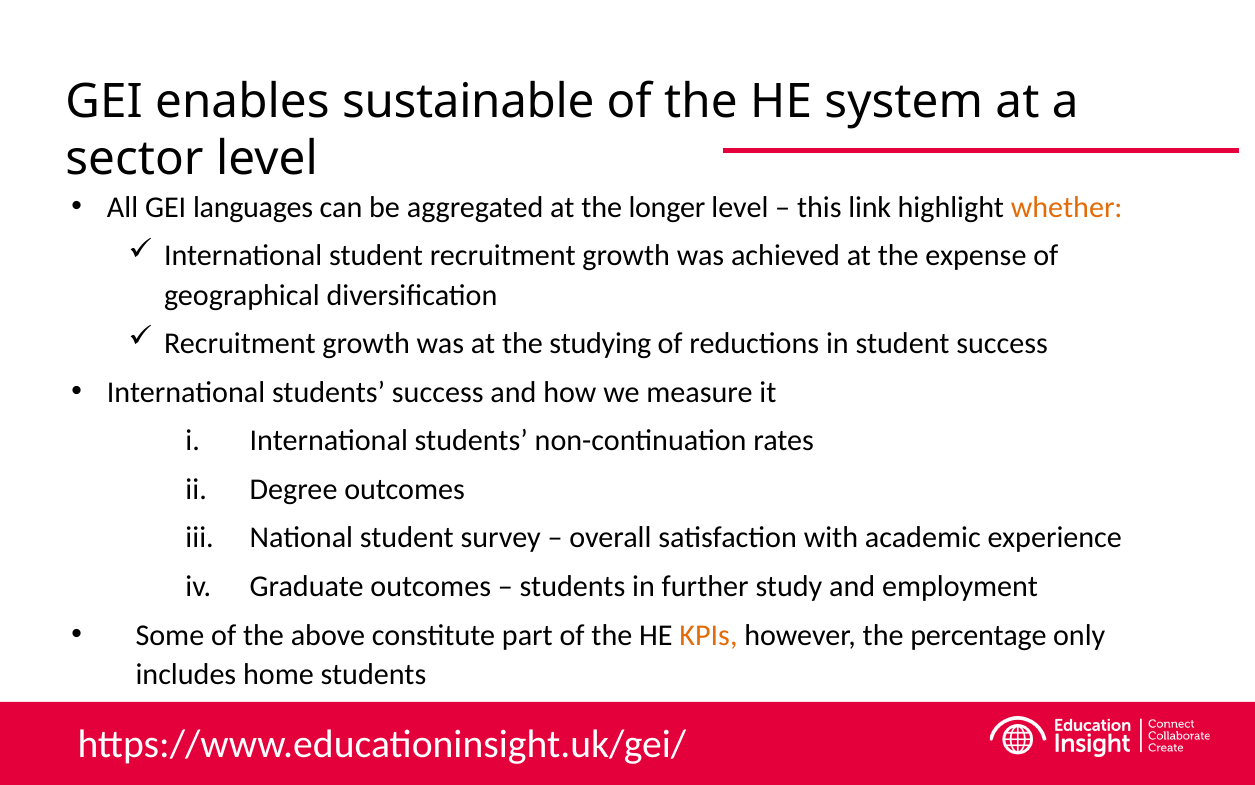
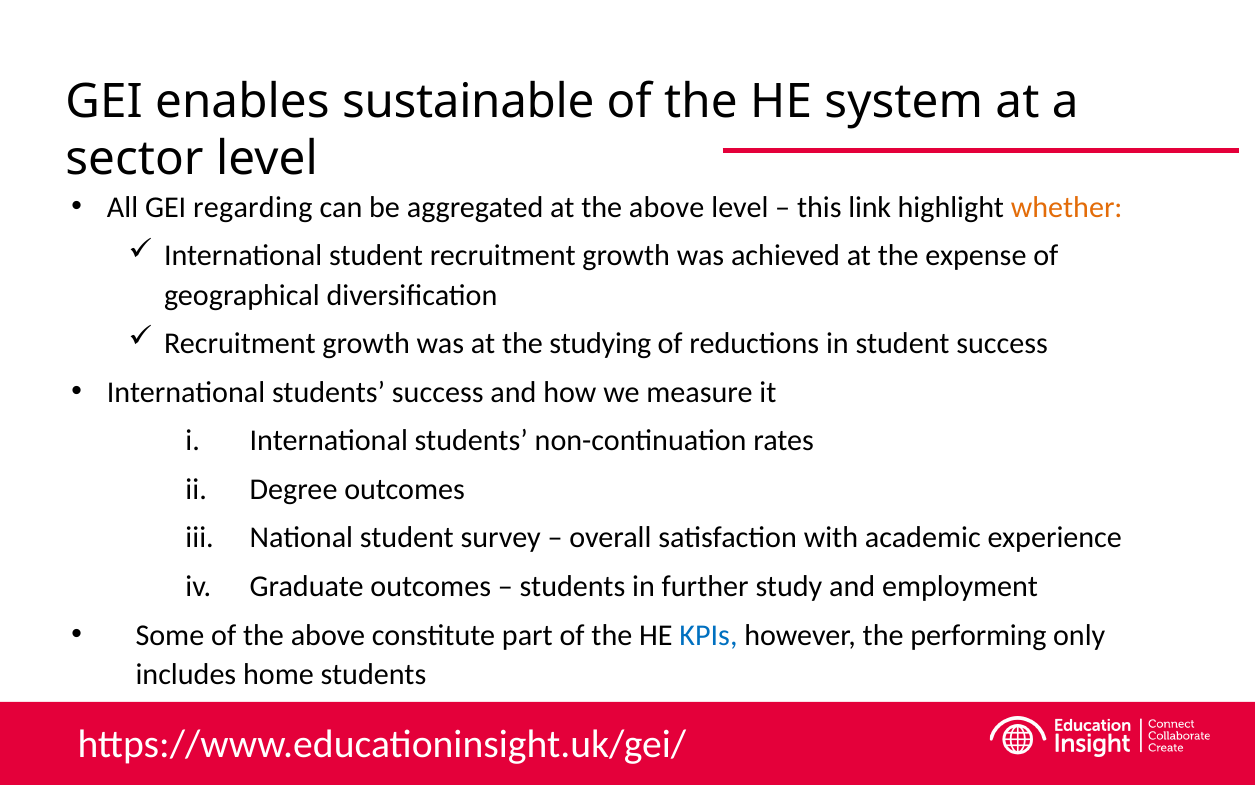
languages: languages -> regarding
at the longer: longer -> above
KPIs colour: orange -> blue
percentage: percentage -> performing
